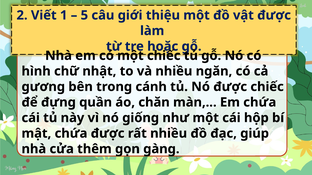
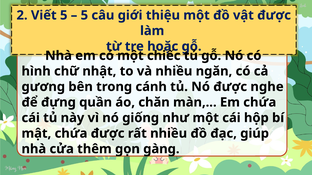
Viết 1: 1 -> 5
được chiếc: chiếc -> nghe
